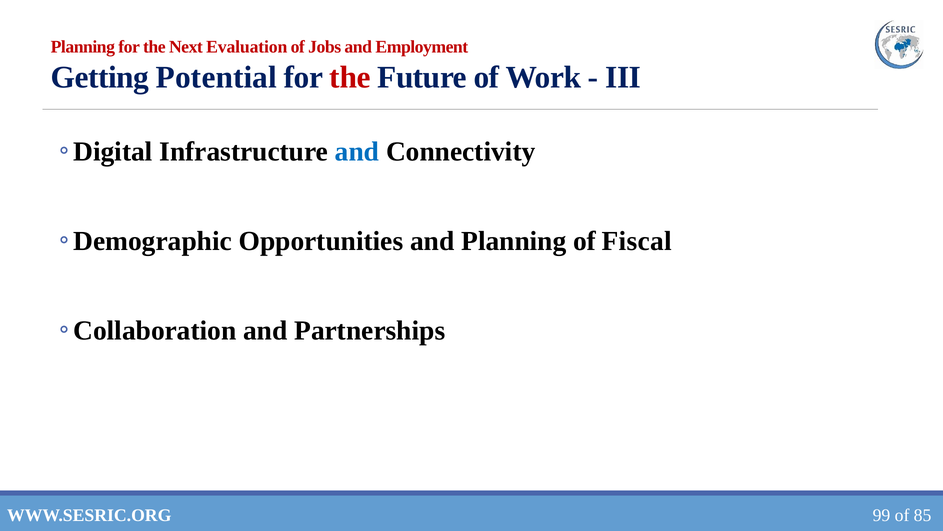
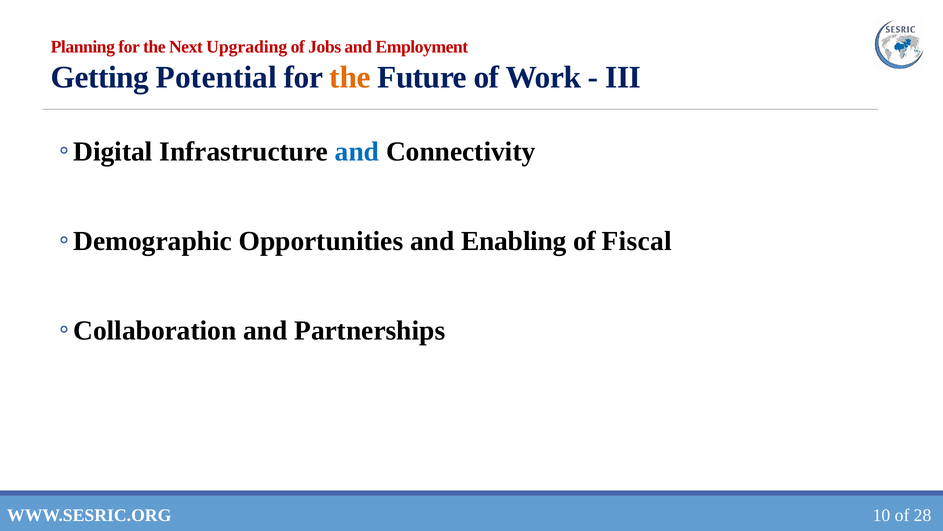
Evaluation: Evaluation -> Upgrading
the at (350, 77) colour: red -> orange
and Planning: Planning -> Enabling
99: 99 -> 10
85: 85 -> 28
